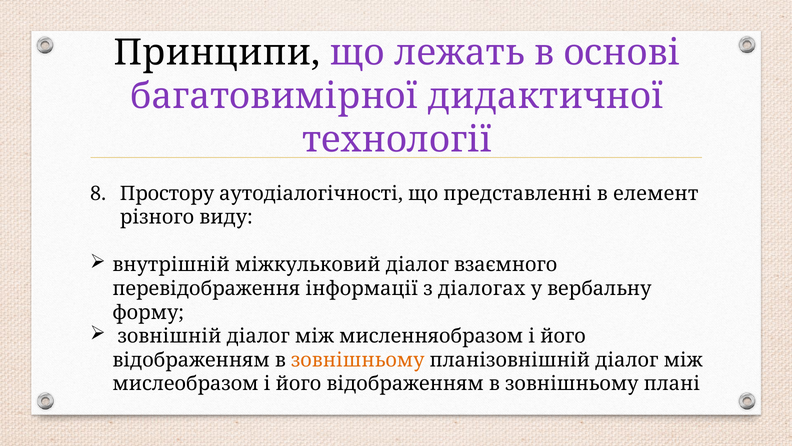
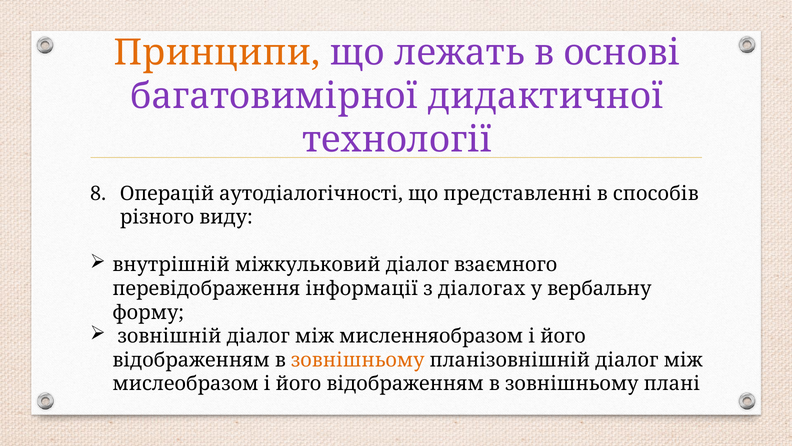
Принципи colour: black -> orange
Простору: Простору -> Операцій
елемент: елемент -> способів
